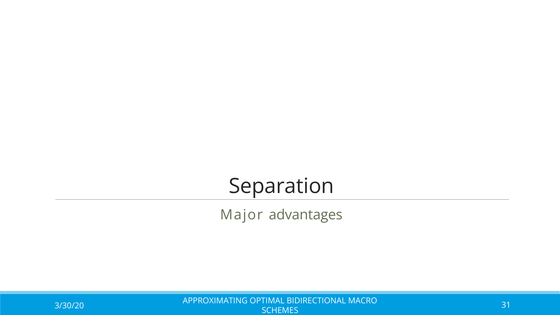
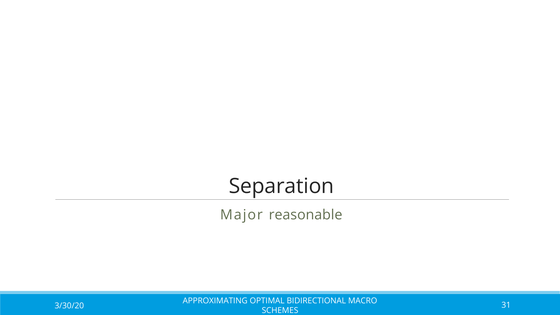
advantages: advantages -> reasonable
